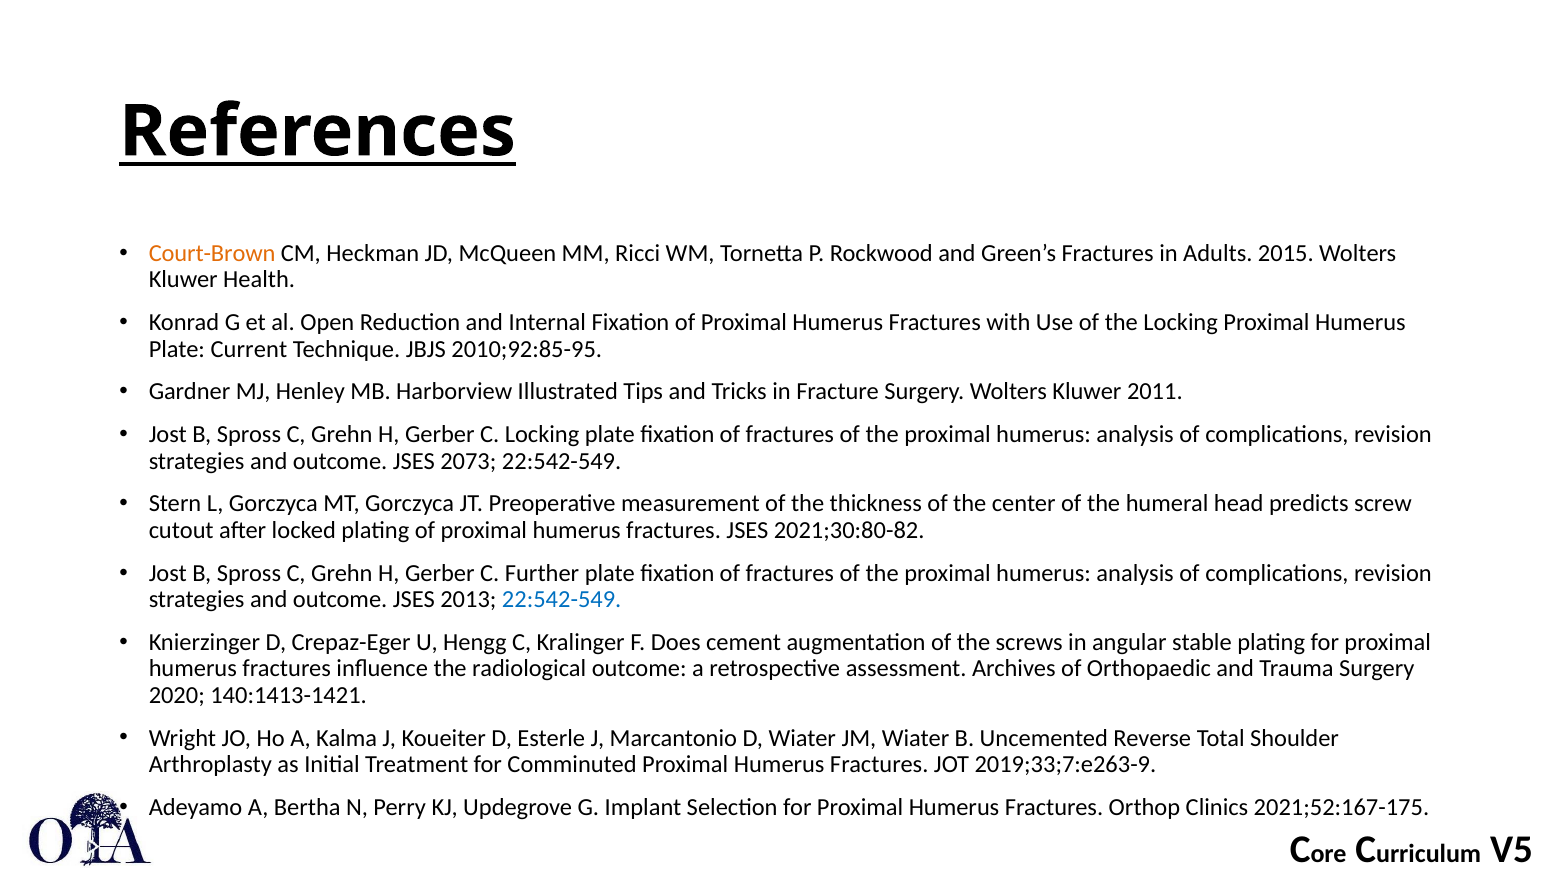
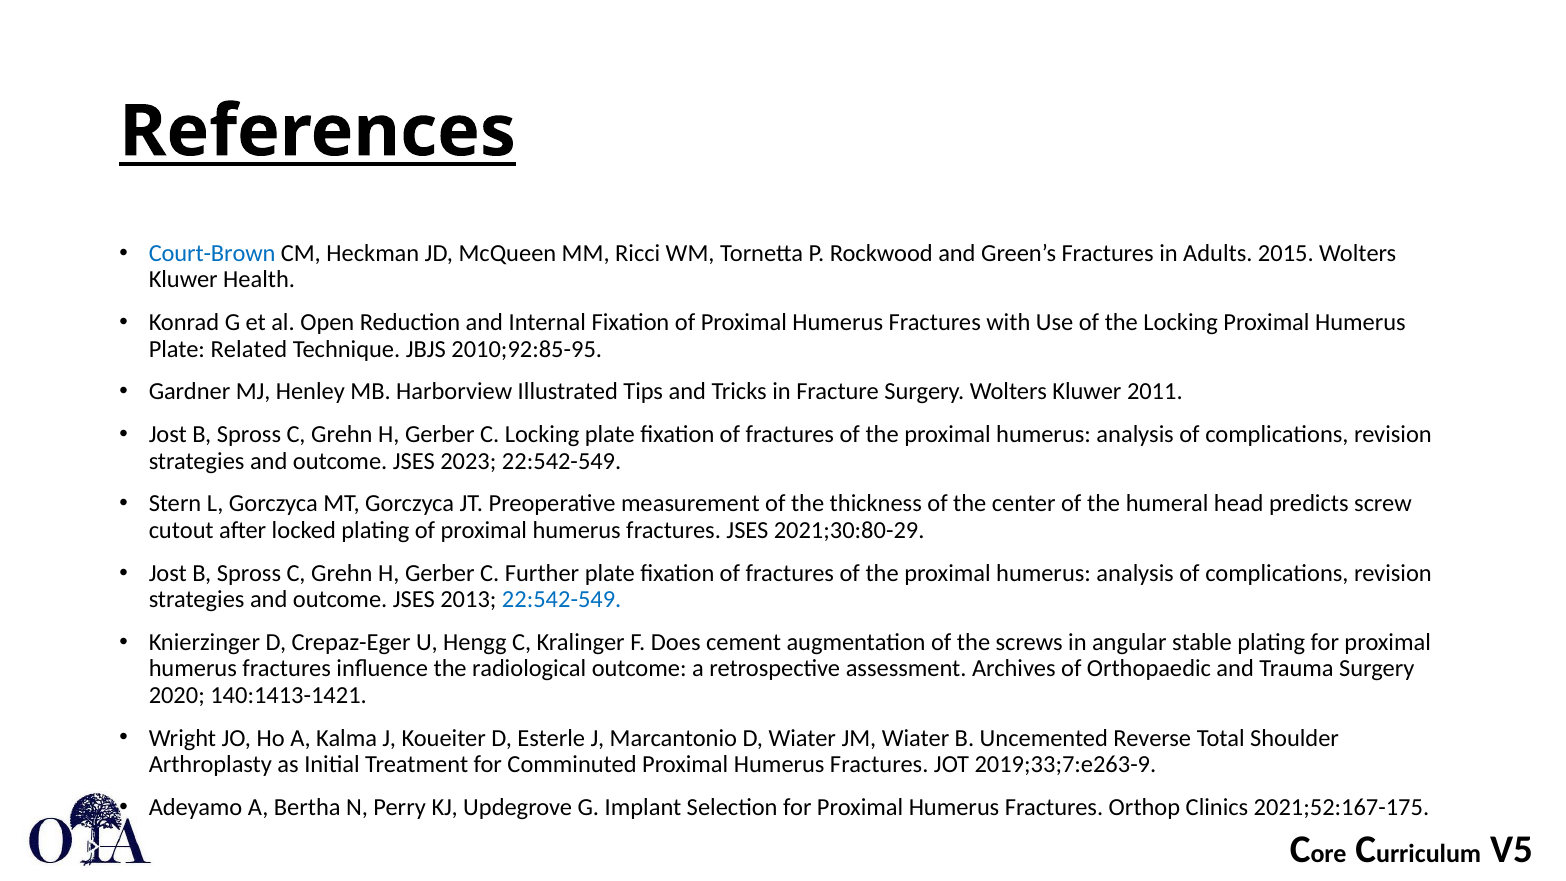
Court-Brown colour: orange -> blue
Current: Current -> Related
2073: 2073 -> 2023
2021;30:80-82: 2021;30:80-82 -> 2021;30:80-29
